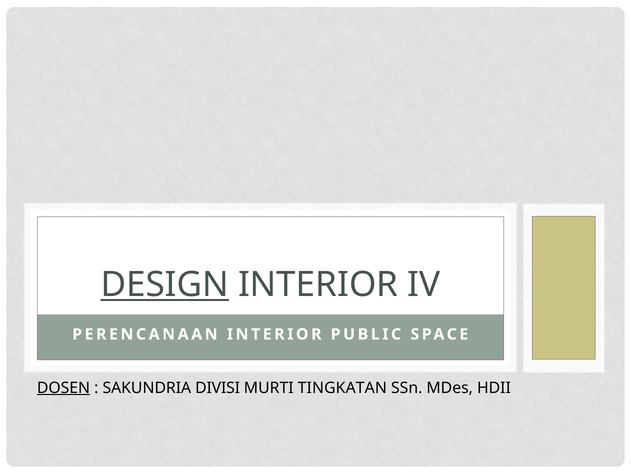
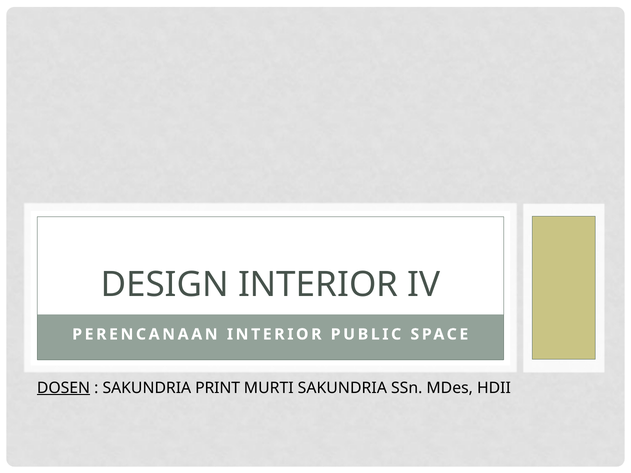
DESIGN underline: present -> none
DIVISI: DIVISI -> PRINT
MURTI TINGKATAN: TINGKATAN -> SAKUNDRIA
